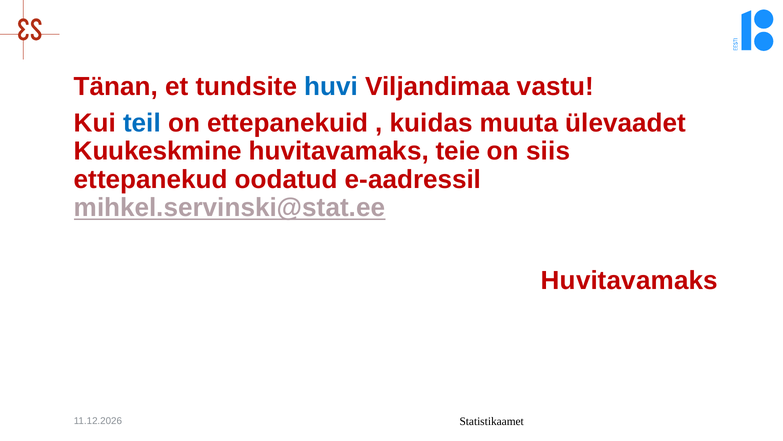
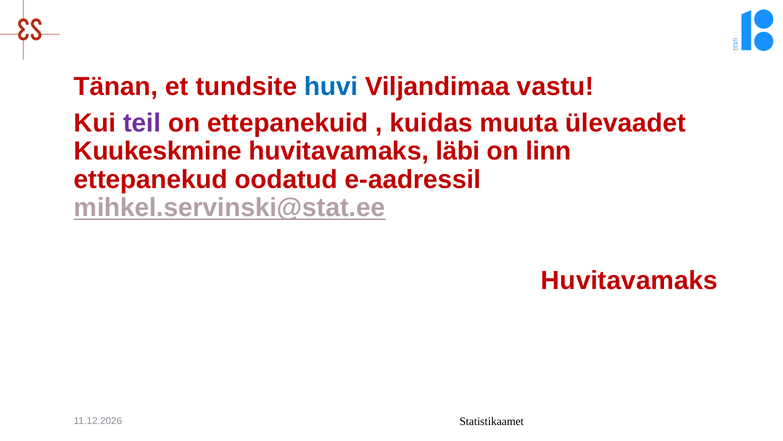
teil colour: blue -> purple
teie: teie -> läbi
siis: siis -> linn
